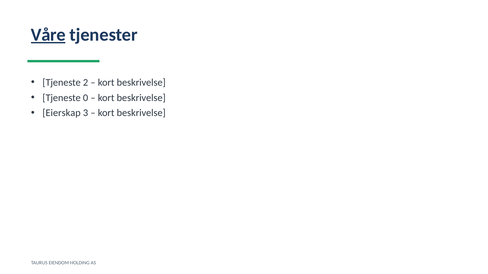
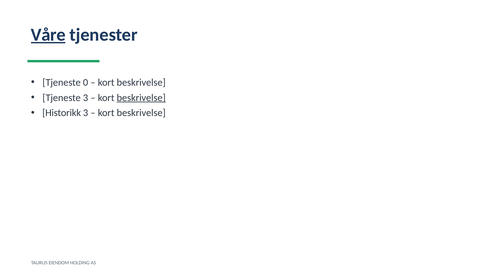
2: 2 -> 0
Tjeneste 0: 0 -> 3
beskrivelse at (141, 98) underline: none -> present
Eierskap: Eierskap -> Historikk
